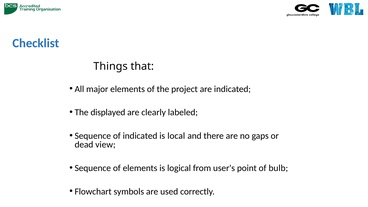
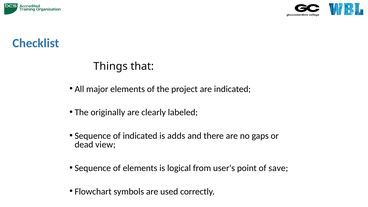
displayed: displayed -> originally
local: local -> adds
bulb: bulb -> save
